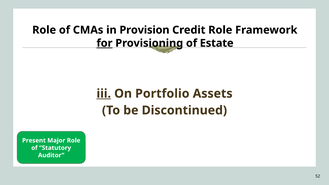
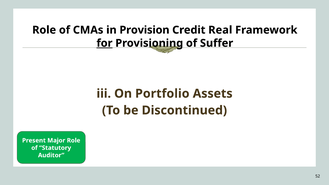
Credit Role: Role -> Real
Estate: Estate -> Suffer
iii underline: present -> none
